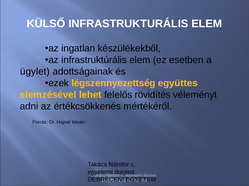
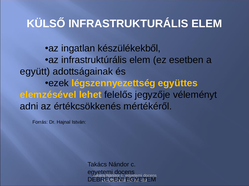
ügylet: ügylet -> együtt
rövidítés: rövidítés -> jegyzője
